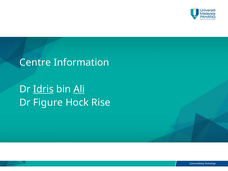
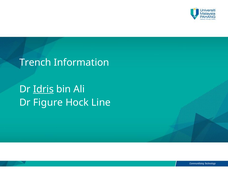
Centre: Centre -> Trench
Ali underline: present -> none
Rise: Rise -> Line
